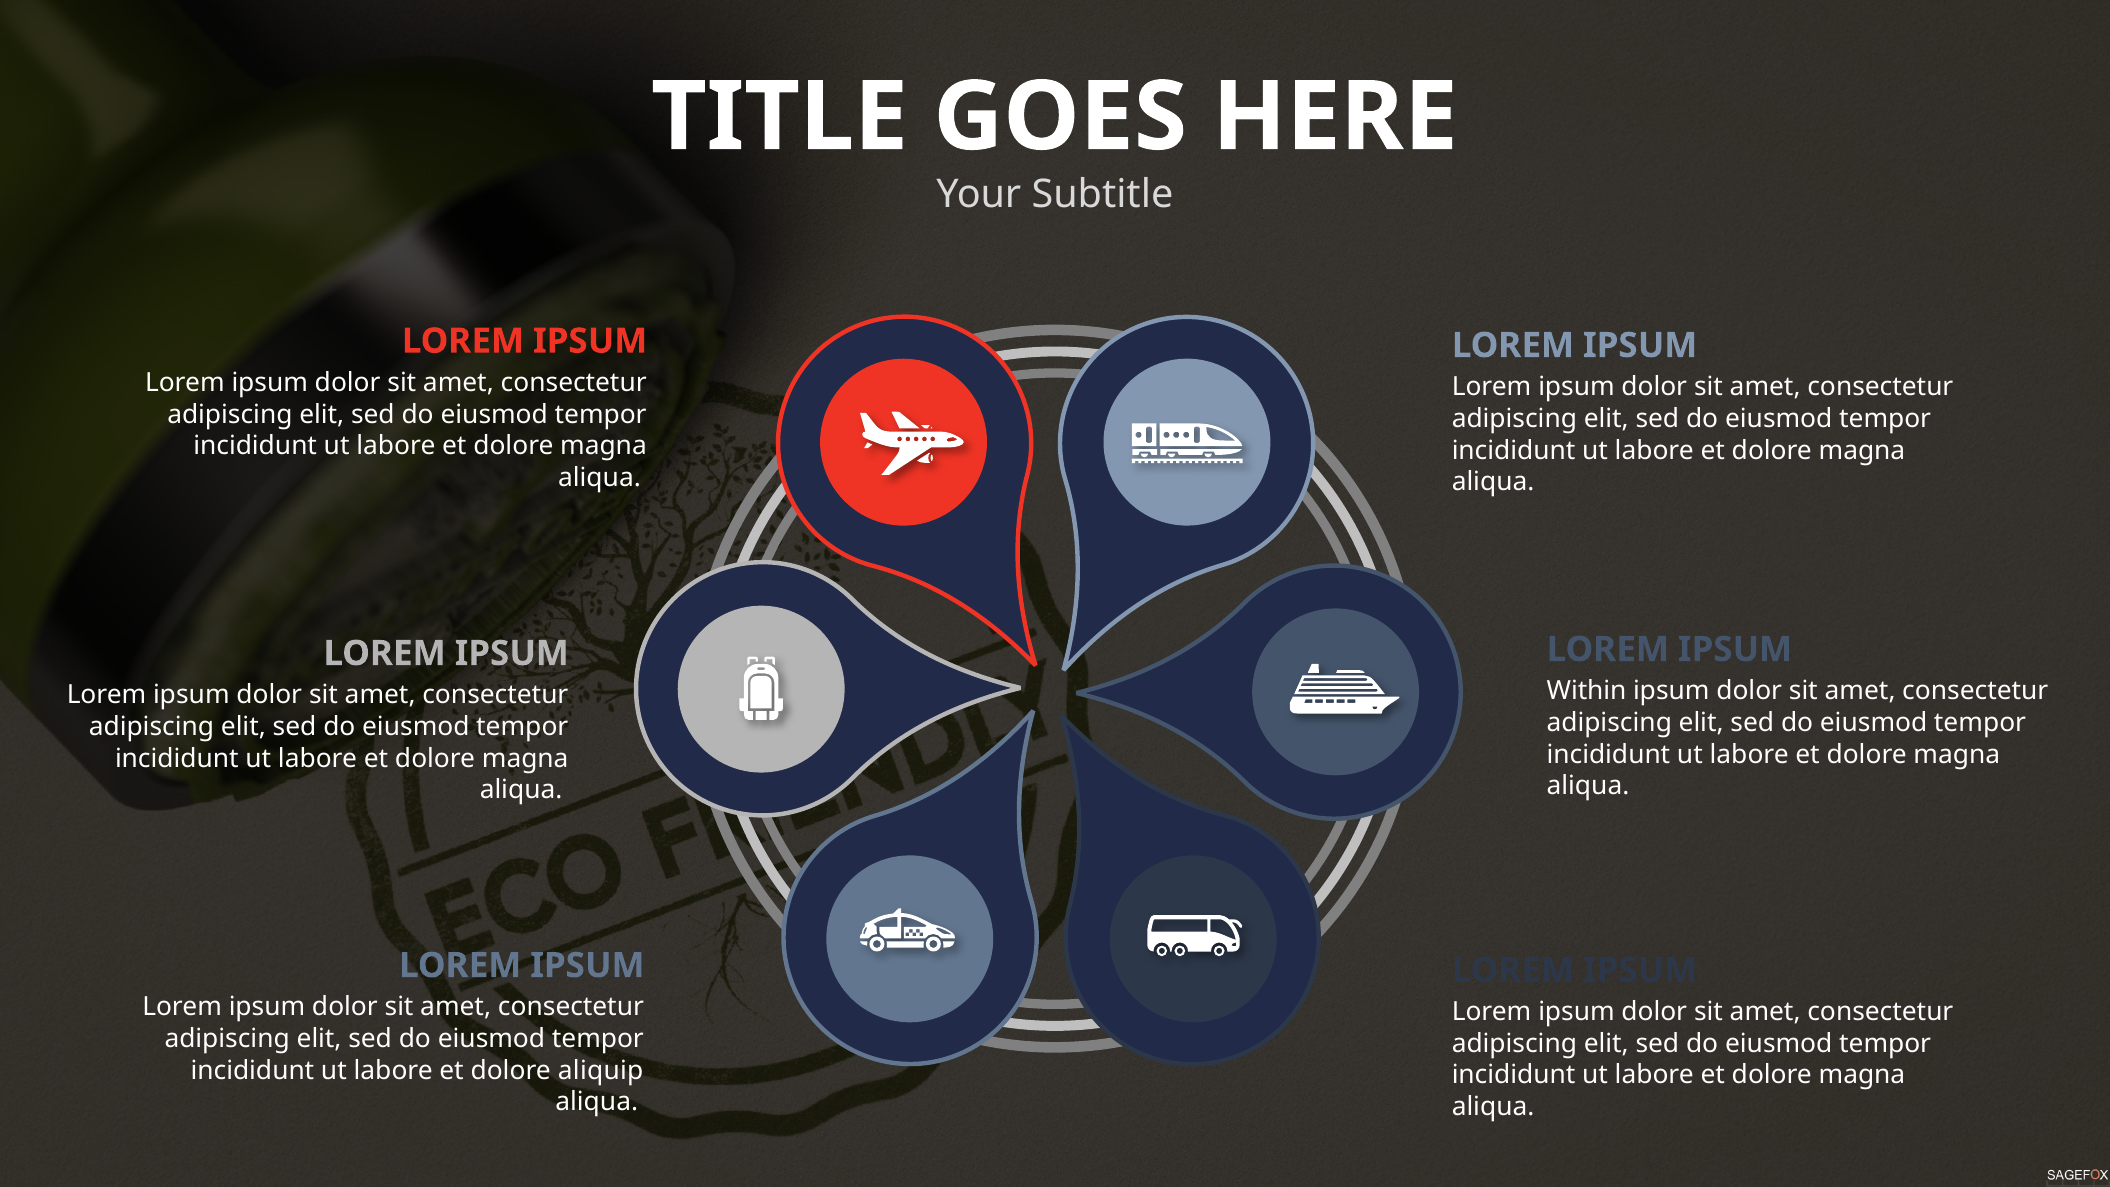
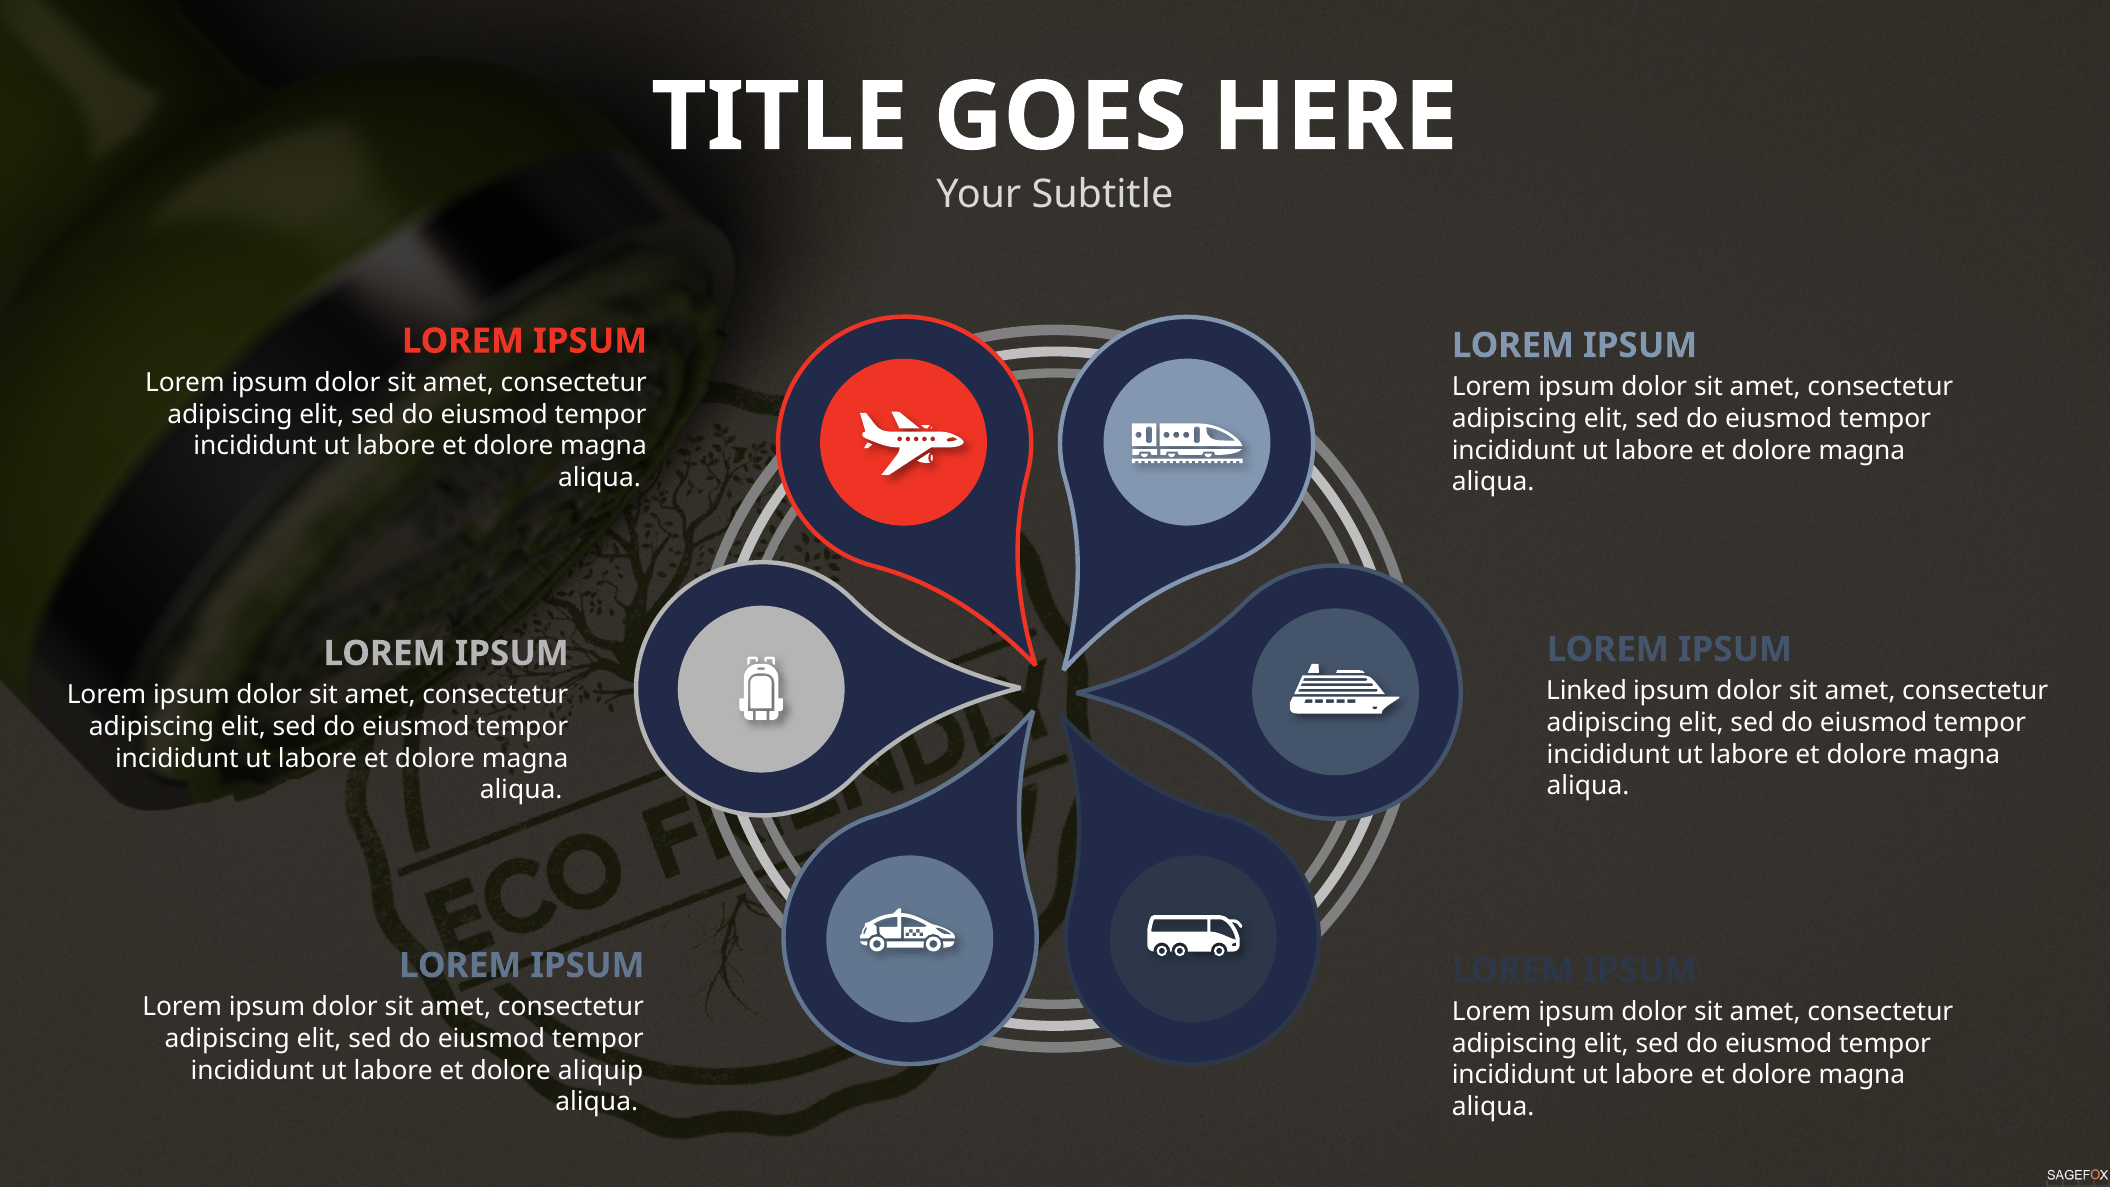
Within: Within -> Linked
